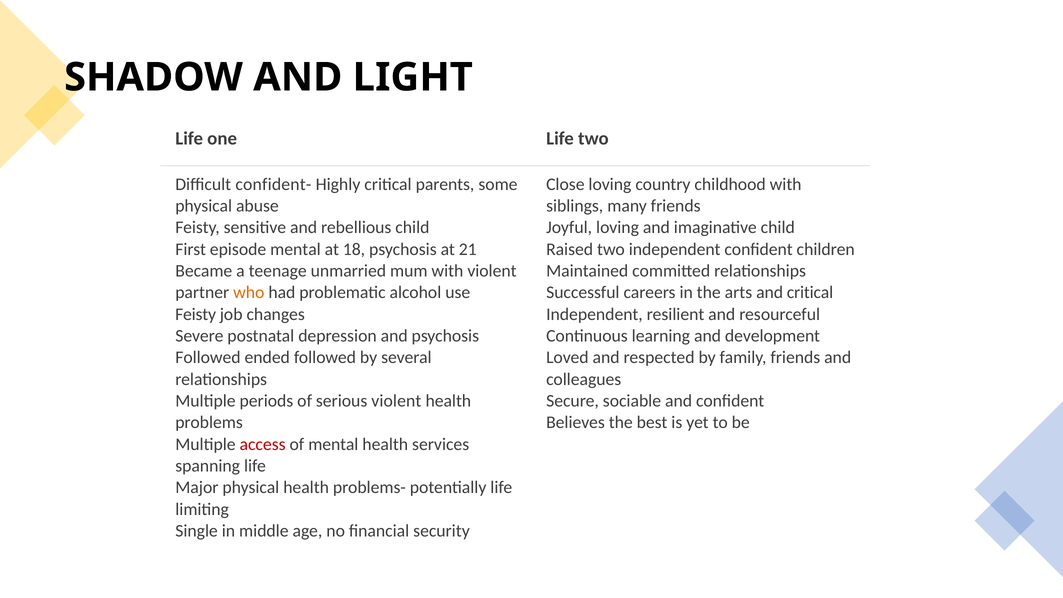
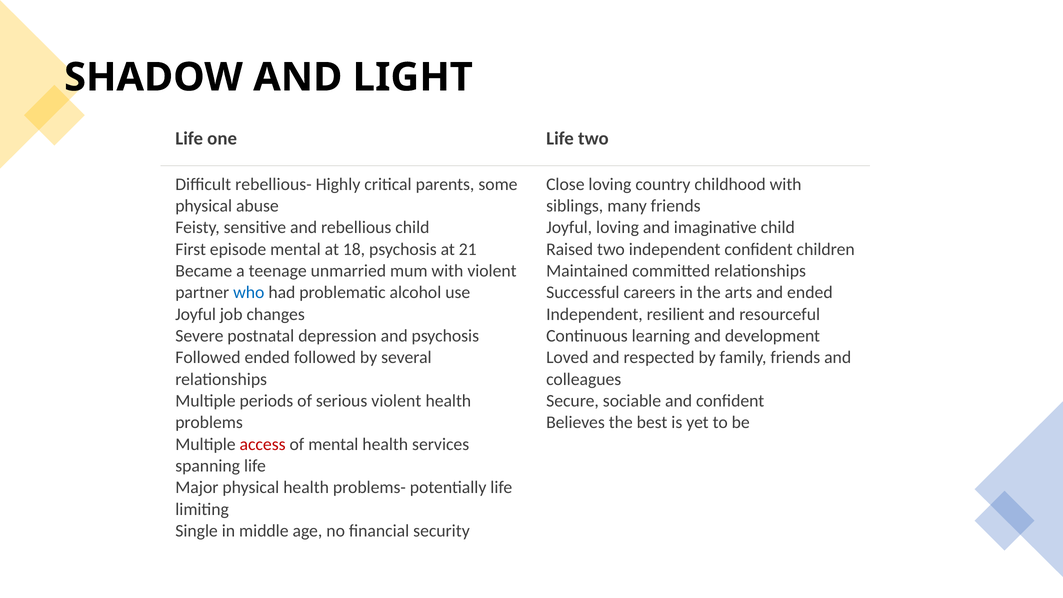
confident-: confident- -> rebellious-
who colour: orange -> blue
and critical: critical -> ended
Feisty at (196, 314): Feisty -> Joyful
